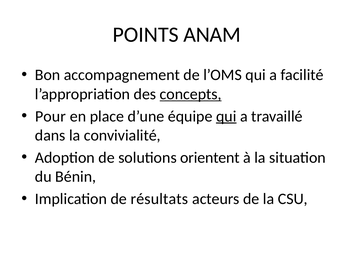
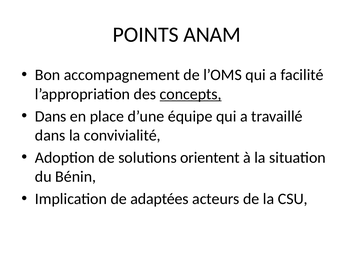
Pour at (51, 116): Pour -> Dans
qui at (226, 116) underline: present -> none
résultats: résultats -> adaptées
